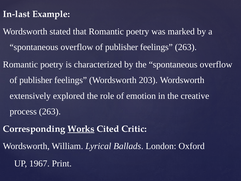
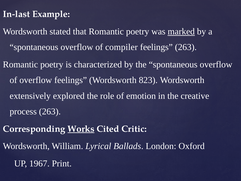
marked underline: none -> present
publisher at (122, 47): publisher -> compiler
publisher at (36, 80): publisher -> overflow
203: 203 -> 823
